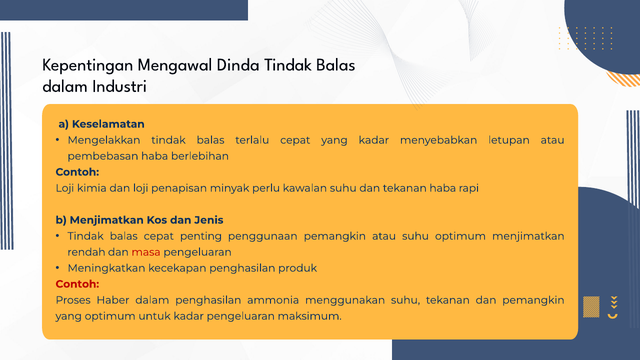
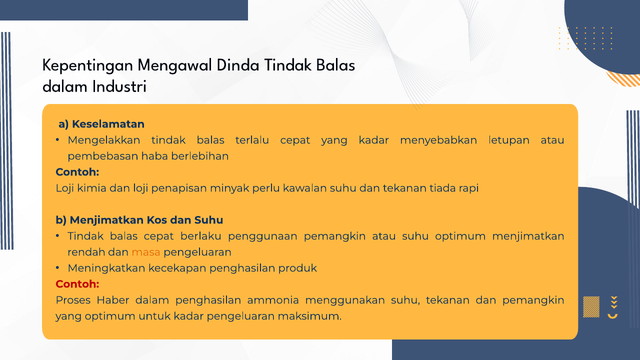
tekanan haba: haba -> tiada
dan Jenis: Jenis -> Suhu
penting: penting -> berlaku
masa colour: red -> orange
